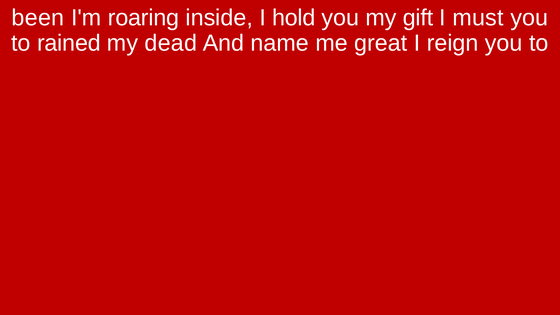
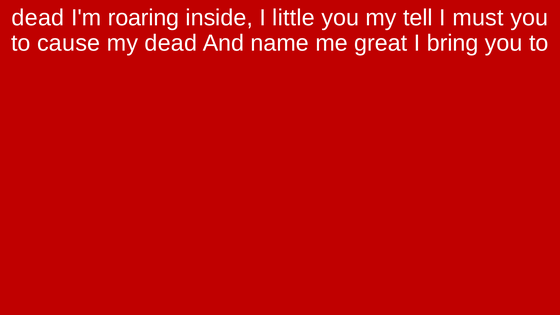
been at (38, 18): been -> dead
hold: hold -> little
gift: gift -> tell
rained: rained -> cause
reign: reign -> bring
